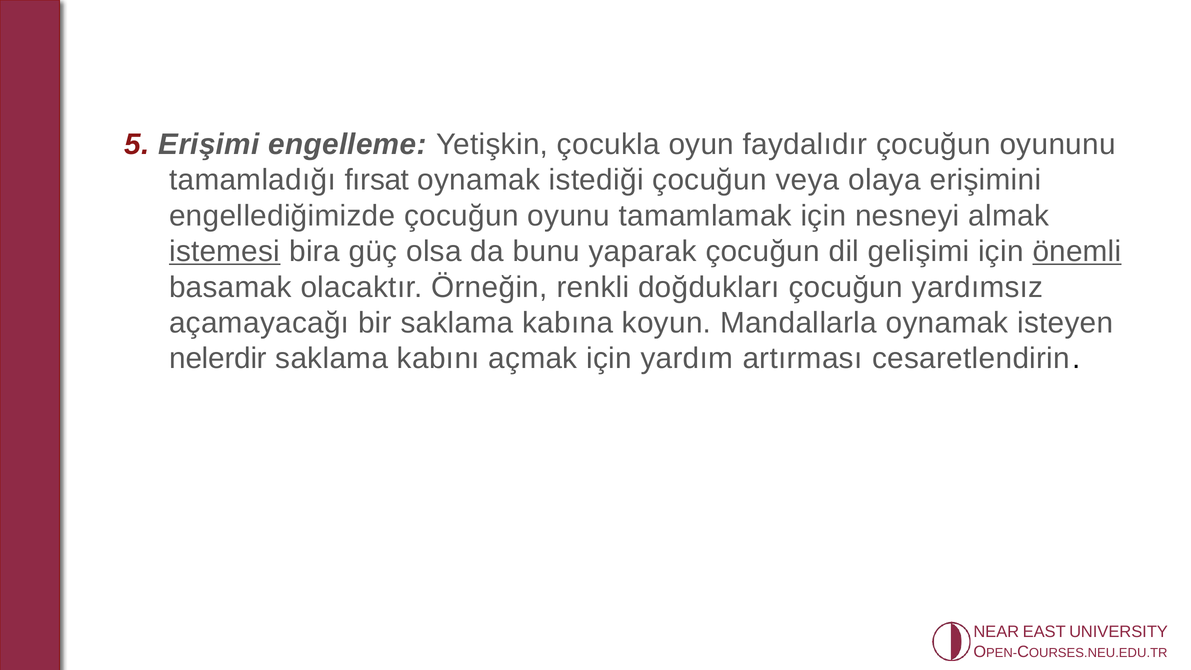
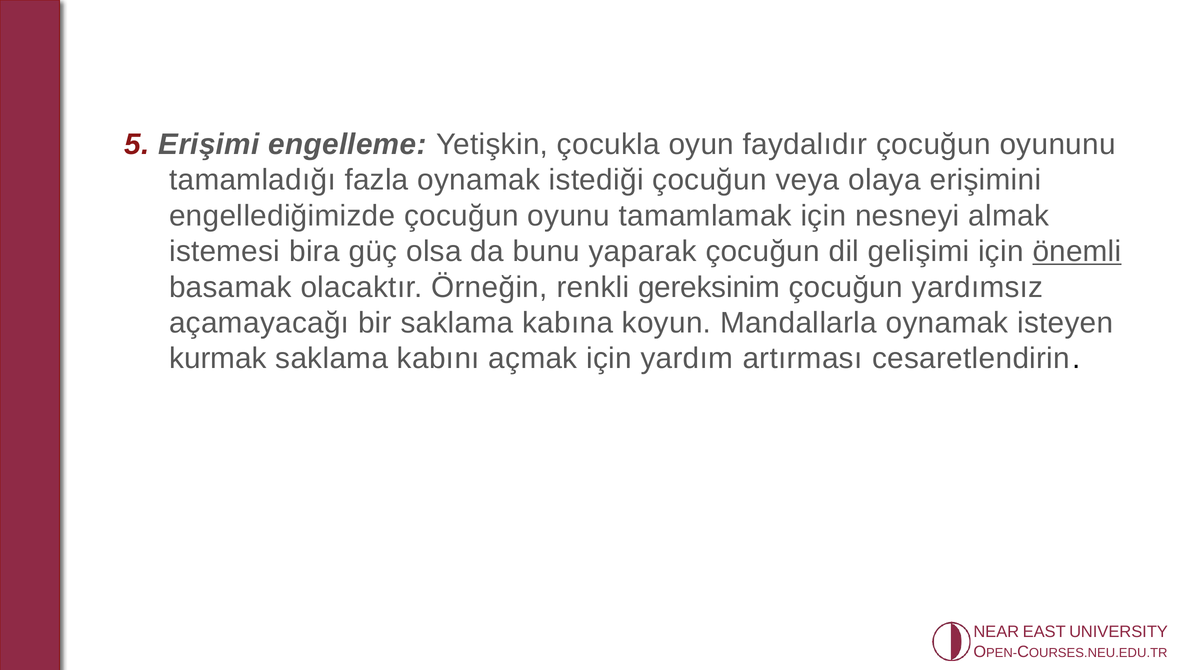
fırsat: fırsat -> fazla
istemesi underline: present -> none
doğdukları: doğdukları -> gereksinim
nelerdir: nelerdir -> kurmak
